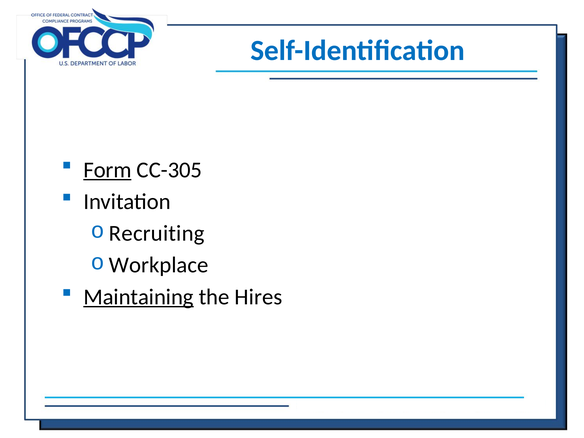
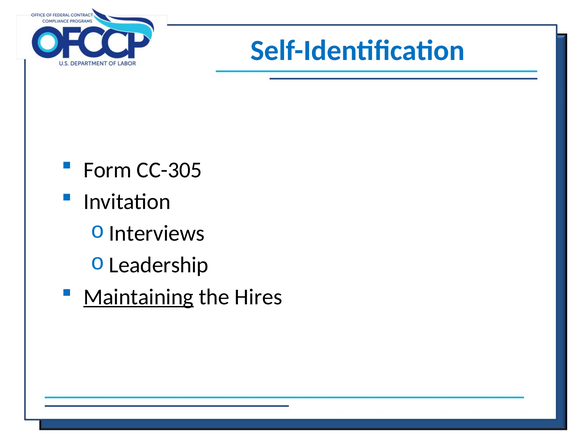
Form underline: present -> none
Recruiting: Recruiting -> Interviews
Workplace: Workplace -> Leadership
